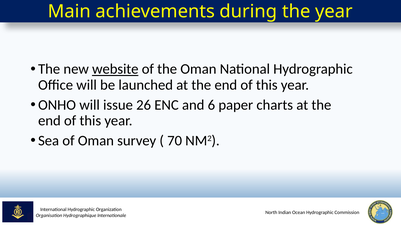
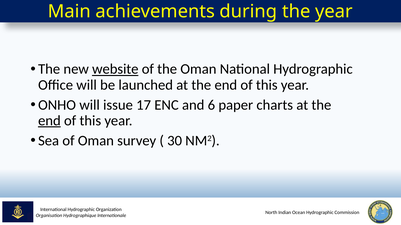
26: 26 -> 17
end at (49, 121) underline: none -> present
70: 70 -> 30
